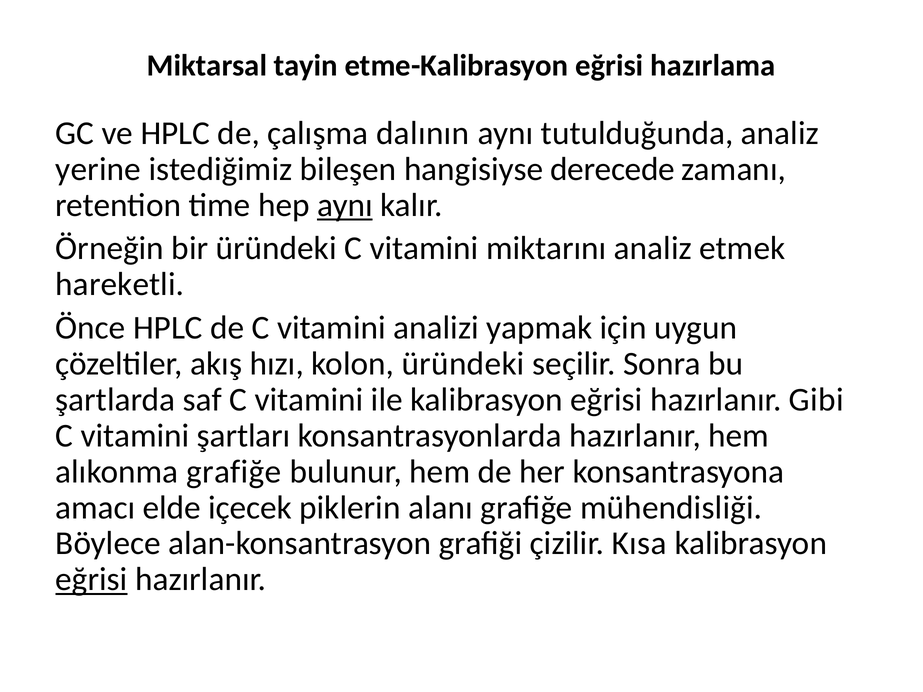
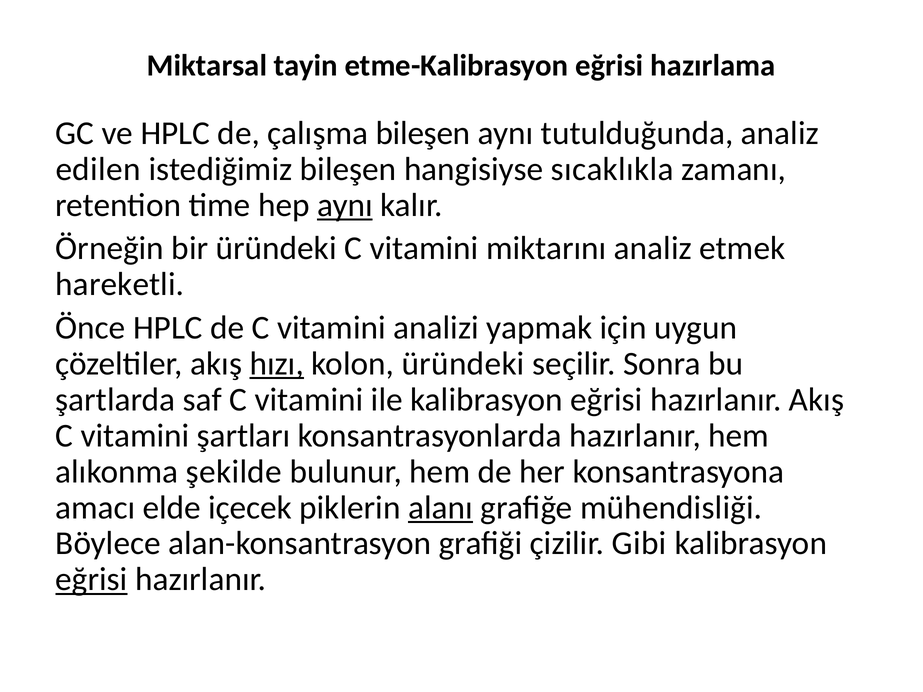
çalışma dalının: dalının -> bileşen
yerine: yerine -> edilen
derecede: derecede -> sıcaklıkla
hızı underline: none -> present
hazırlanır Gibi: Gibi -> Akış
alıkonma grafiğe: grafiğe -> şekilde
alanı underline: none -> present
Kısa: Kısa -> Gibi
